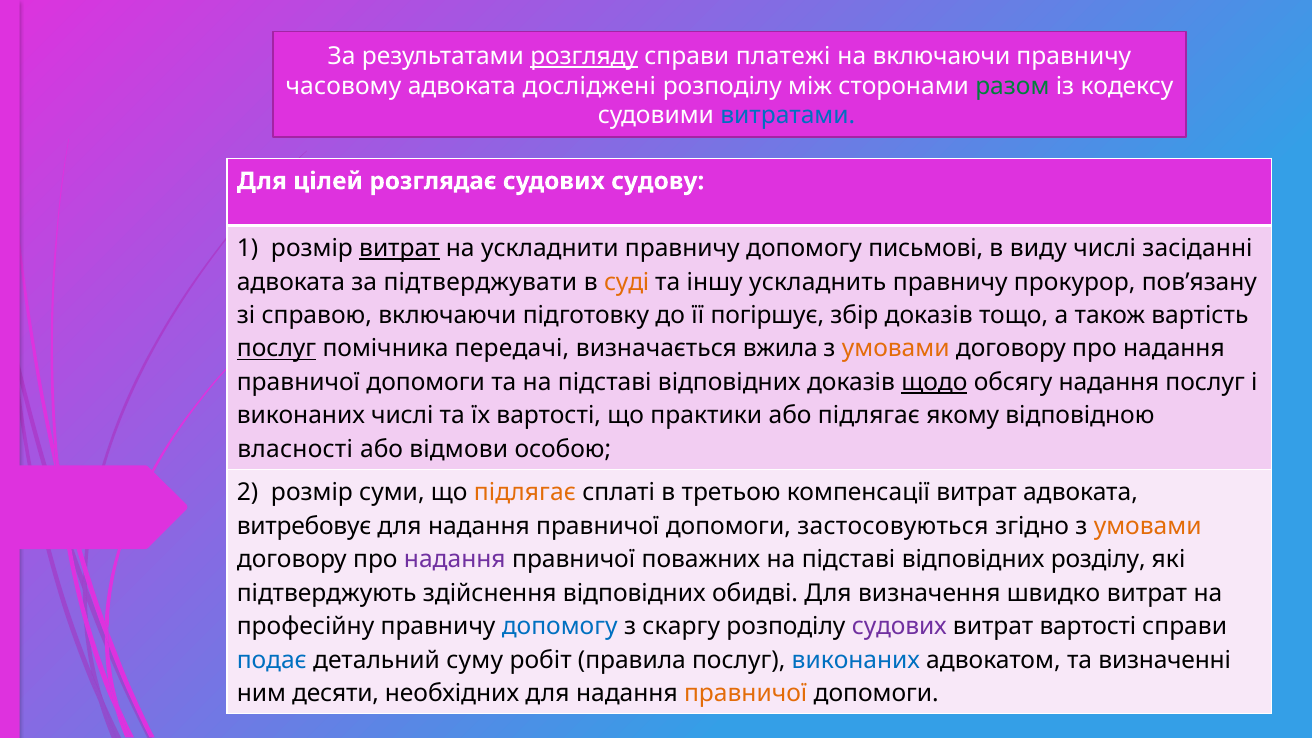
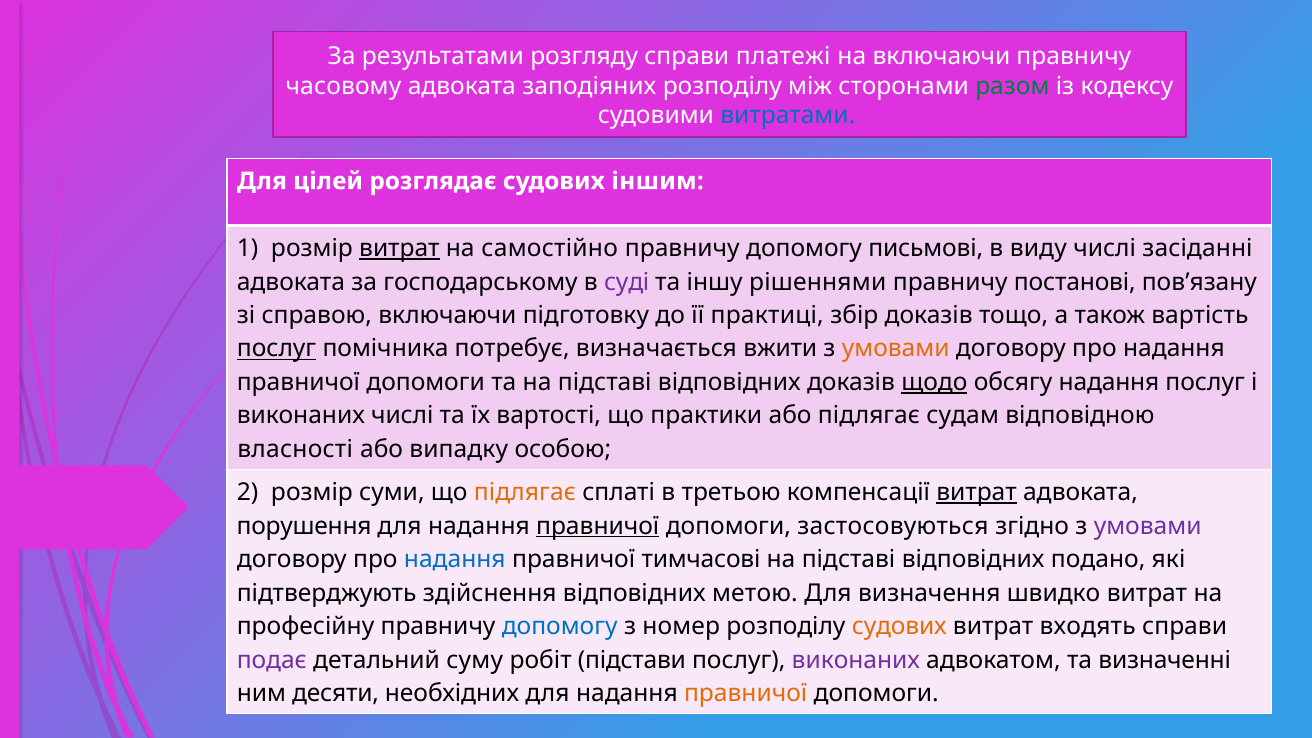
розгляду underline: present -> none
досліджені: досліджені -> заподіяних
судову: судову -> іншим
ускладнити: ускладнити -> самостійно
підтверджувати: підтверджувати -> господарському
суді colour: orange -> purple
ускладнить: ускладнить -> рішеннями
прокурор: прокурор -> постанові
погіршує: погіршує -> практиці
передачі: передачі -> потребує
вжила: вжила -> вжити
якому: якому -> судам
відмови: відмови -> випадку
витрат at (977, 493) underline: none -> present
витребовує: витребовує -> порушення
правничої at (598, 526) underline: none -> present
умовами at (1148, 526) colour: orange -> purple
надання at (455, 560) colour: purple -> blue
поважних: поважних -> тимчасові
розділу: розділу -> подано
обидві: обидві -> метою
скаргу: скаргу -> номер
судових at (899, 627) colour: purple -> orange
витрат вартості: вартості -> входять
подає colour: blue -> purple
правила: правила -> підстави
виконаних at (856, 660) colour: blue -> purple
